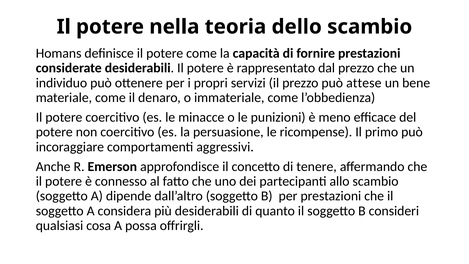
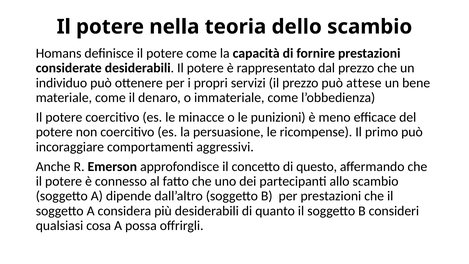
tenere: tenere -> questo
